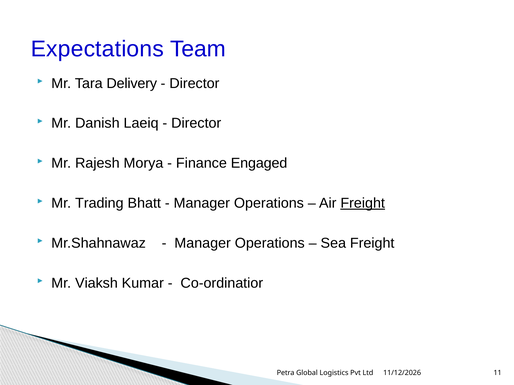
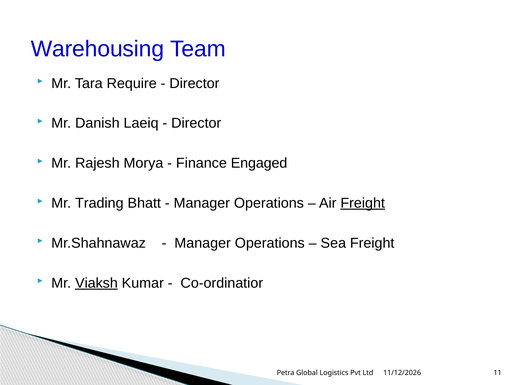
Expectations: Expectations -> Warehousing
Delivery: Delivery -> Require
Viaksh underline: none -> present
